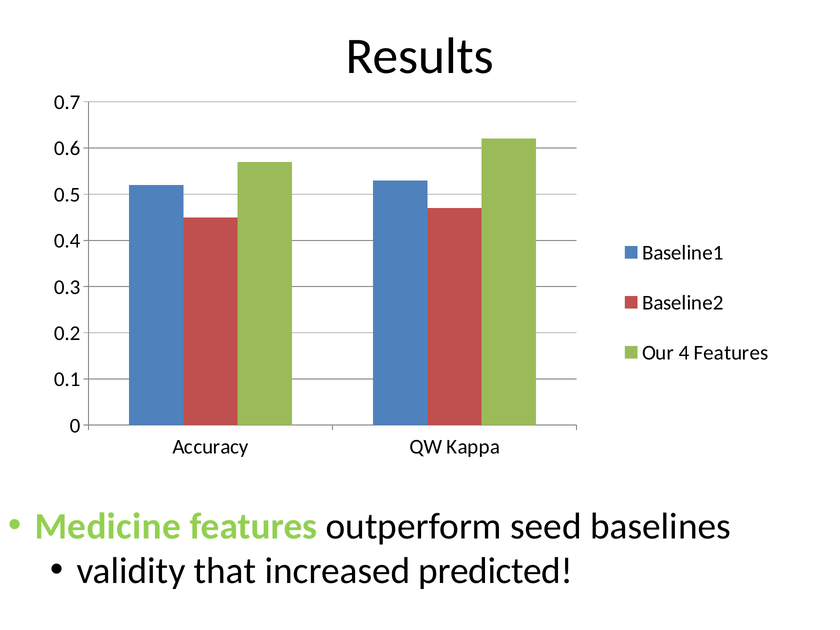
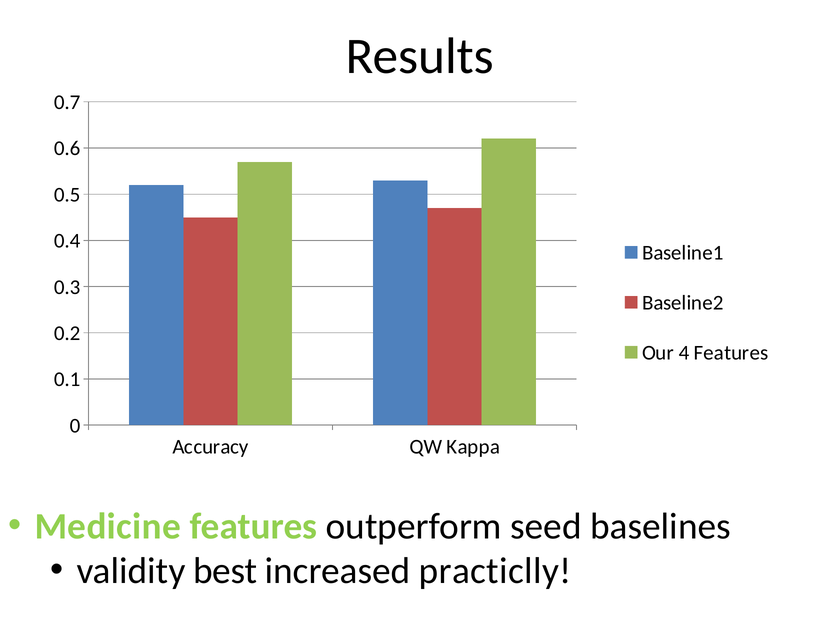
that: that -> best
predicted: predicted -> practiclly
